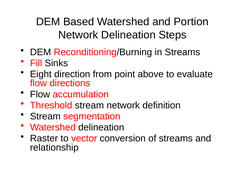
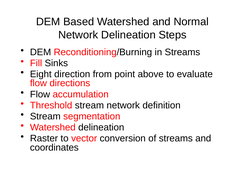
Portion: Portion -> Normal
relationship: relationship -> coordinates
